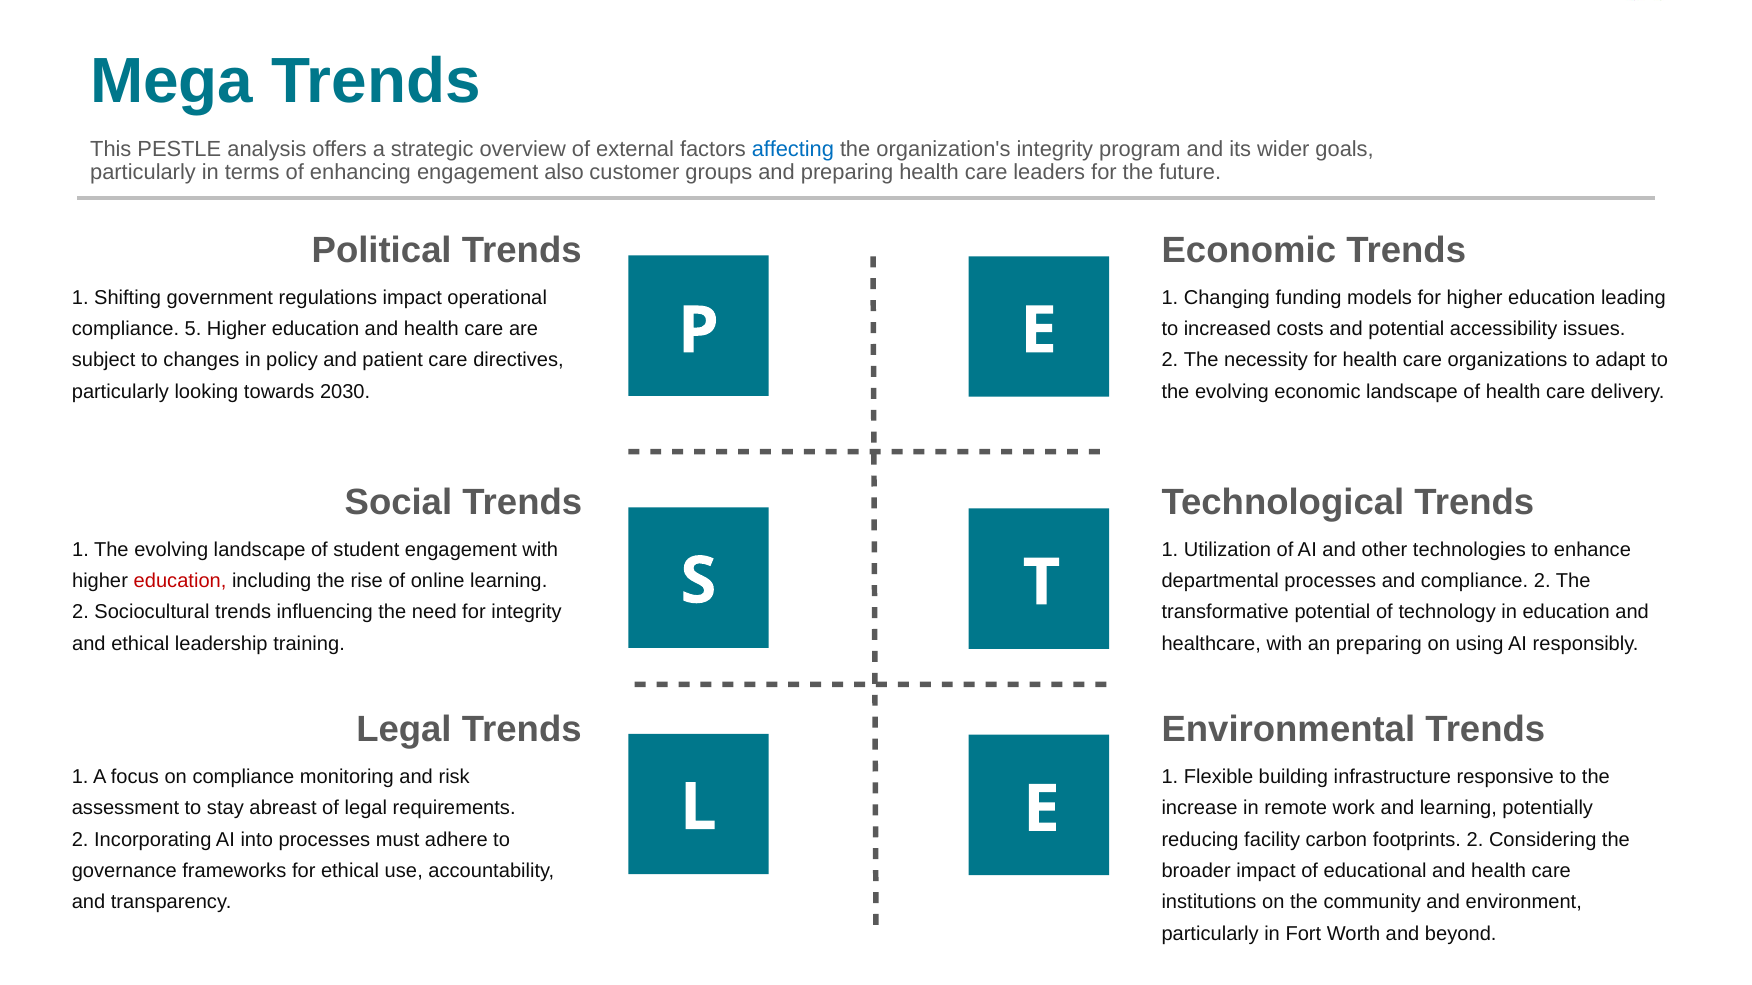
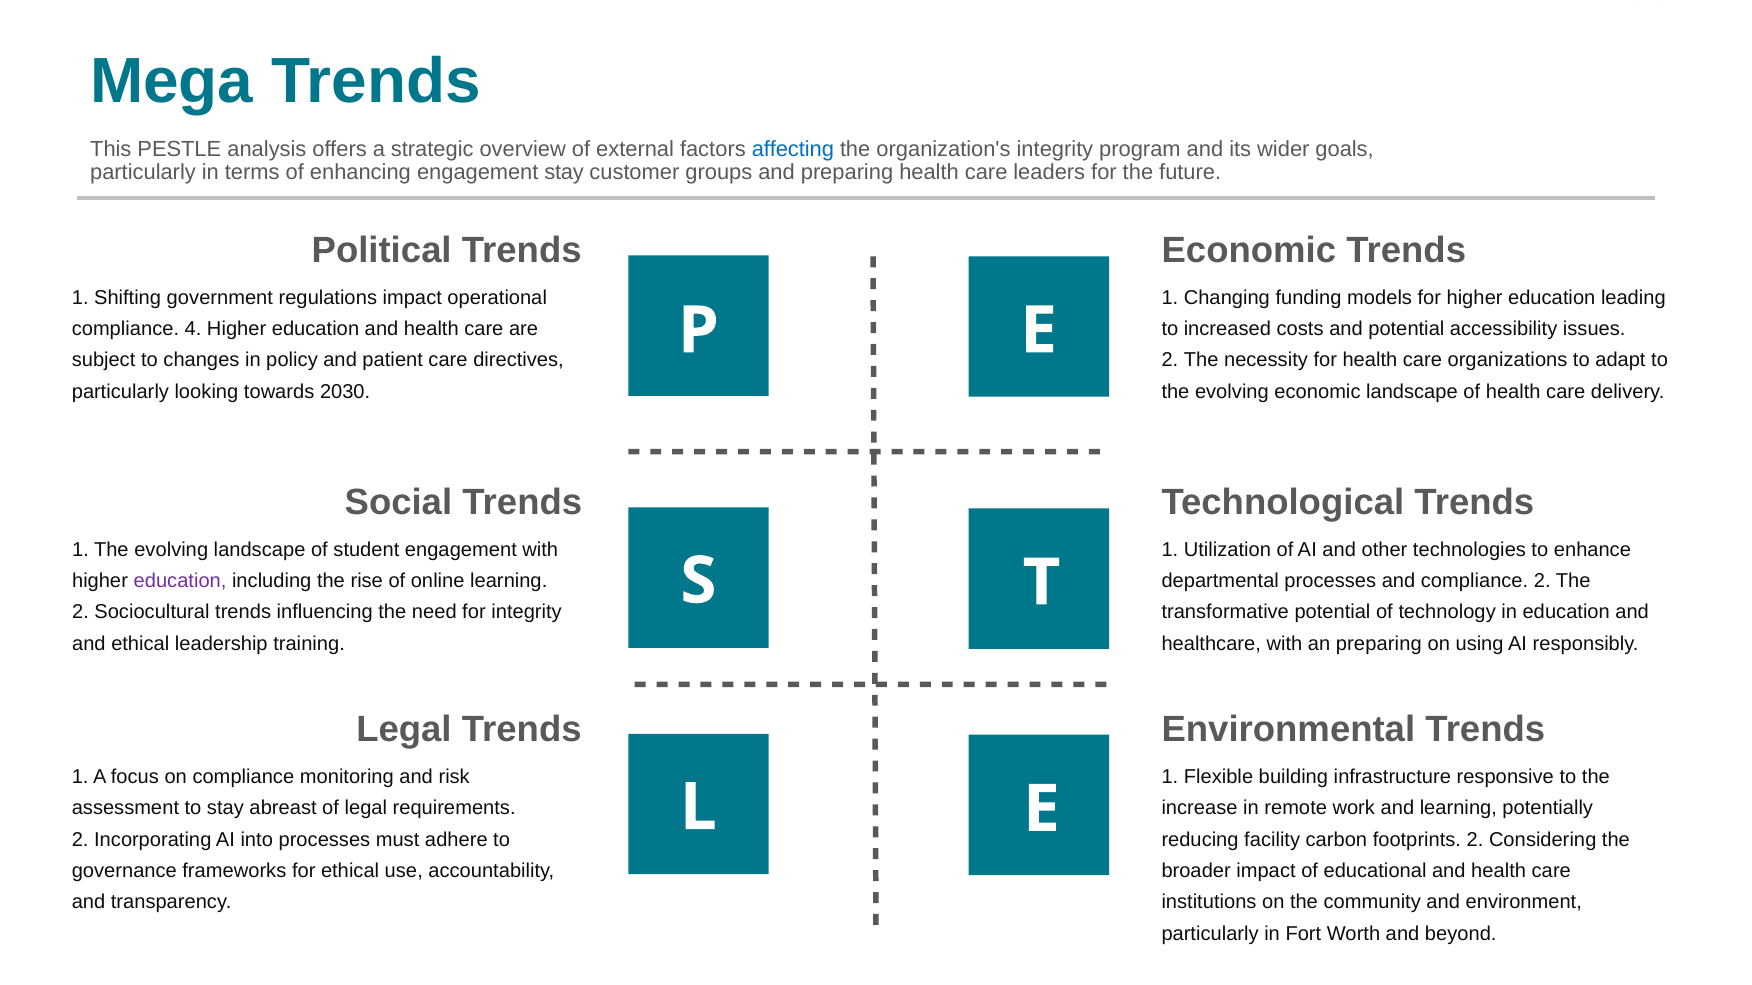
engagement also: also -> stay
5: 5 -> 4
education at (180, 581) colour: red -> purple
